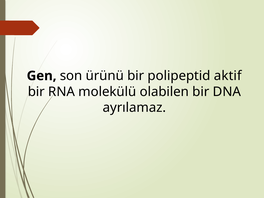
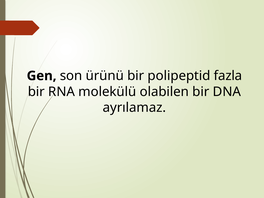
aktif: aktif -> fazla
